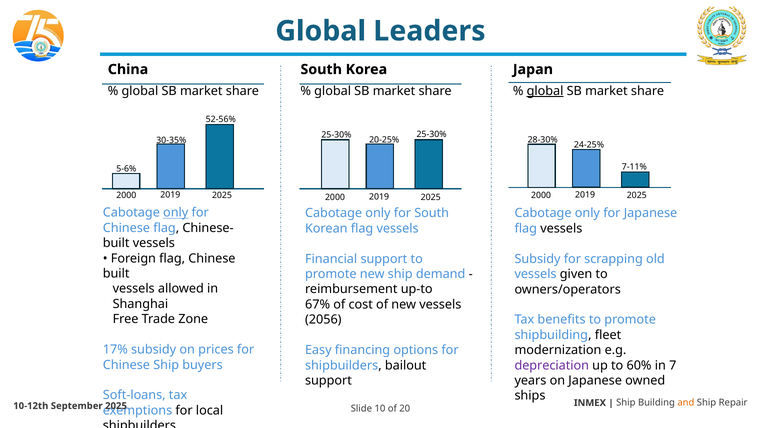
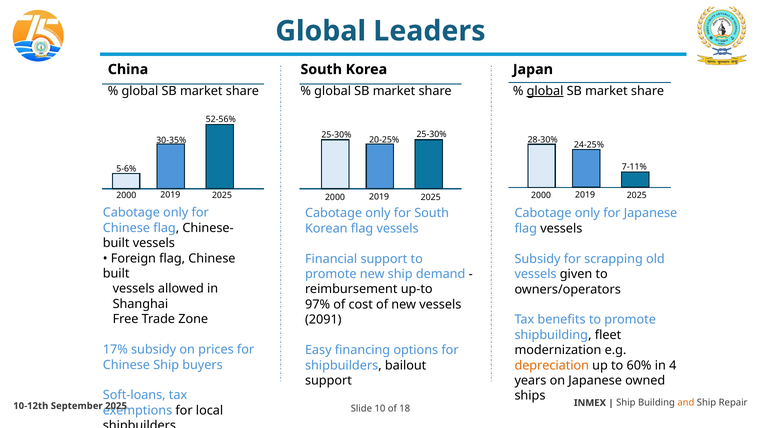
only at (176, 213) underline: present -> none
67%: 67% -> 97%
2056: 2056 -> 2091
depreciation colour: purple -> orange
7: 7 -> 4
20: 20 -> 18
